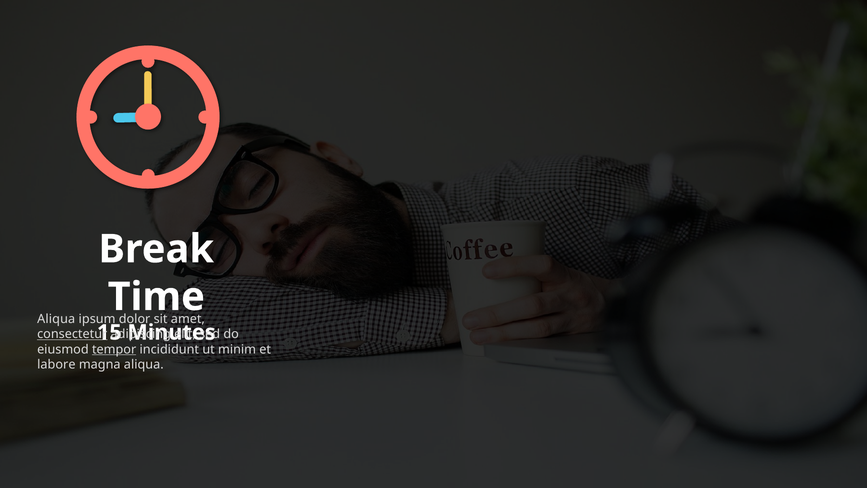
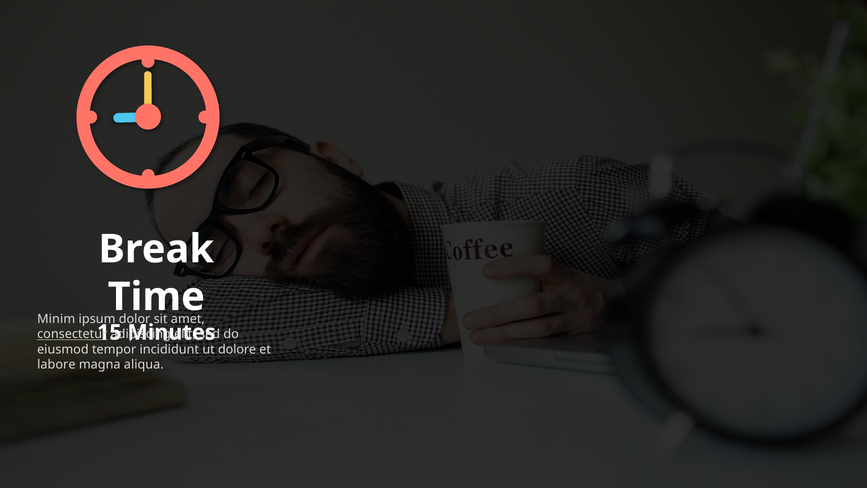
Aliqua at (56, 319): Aliqua -> Minim
tempor underline: present -> none
minim: minim -> dolore
